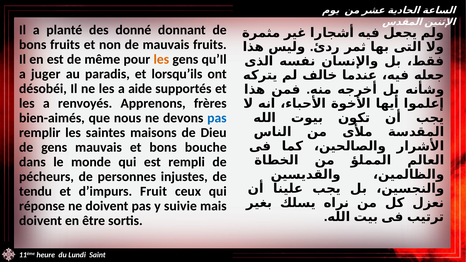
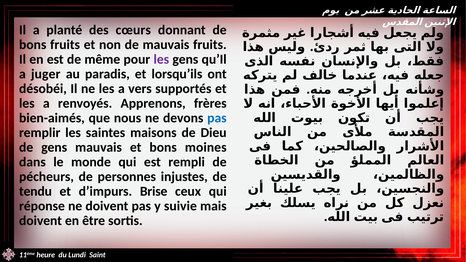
donné: donné -> cœurs
les at (161, 59) colour: orange -> purple
aide: aide -> vers
bouche: bouche -> moines
Fruit: Fruit -> Brise
